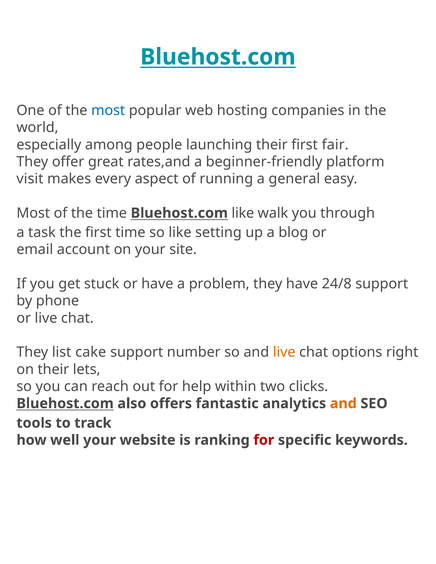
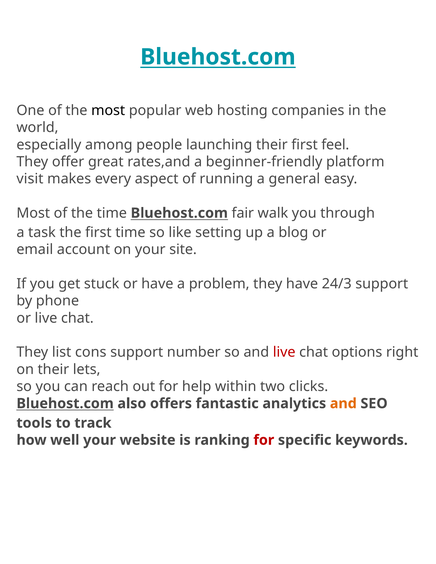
most at (108, 111) colour: blue -> black
fair: fair -> feel
Bluehost.com like: like -> fair
24/8: 24/8 -> 24/3
cake: cake -> cons
live at (284, 352) colour: orange -> red
